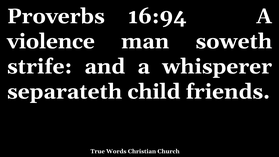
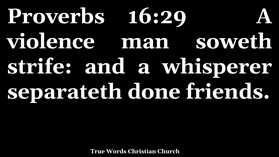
16:94: 16:94 -> 16:29
child: child -> done
